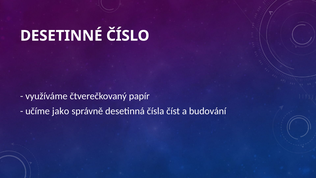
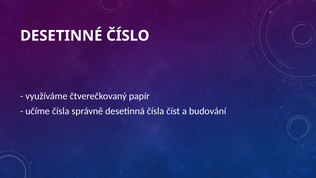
učíme jako: jako -> čísla
